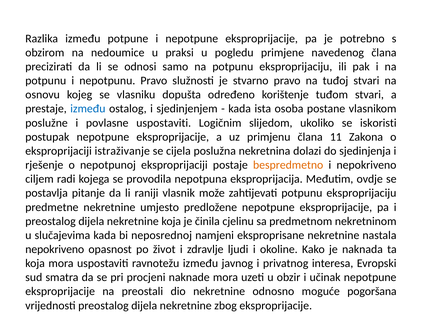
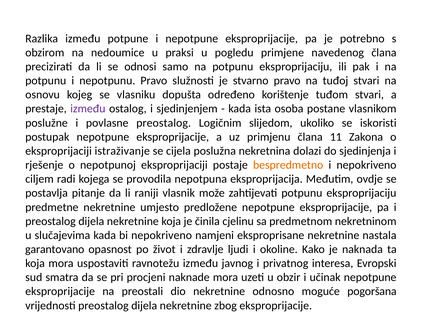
između at (88, 109) colour: blue -> purple
povlasne uspostaviti: uspostaviti -> preostalog
bi neposrednoj: neposrednoj -> nepokriveno
nepokriveno at (55, 250): nepokriveno -> garantovano
